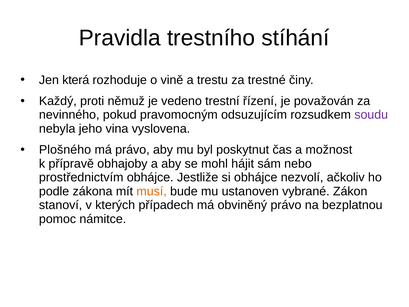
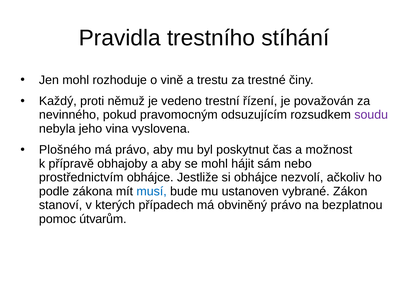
Jen která: která -> mohl
musí colour: orange -> blue
námitce: námitce -> útvarům
